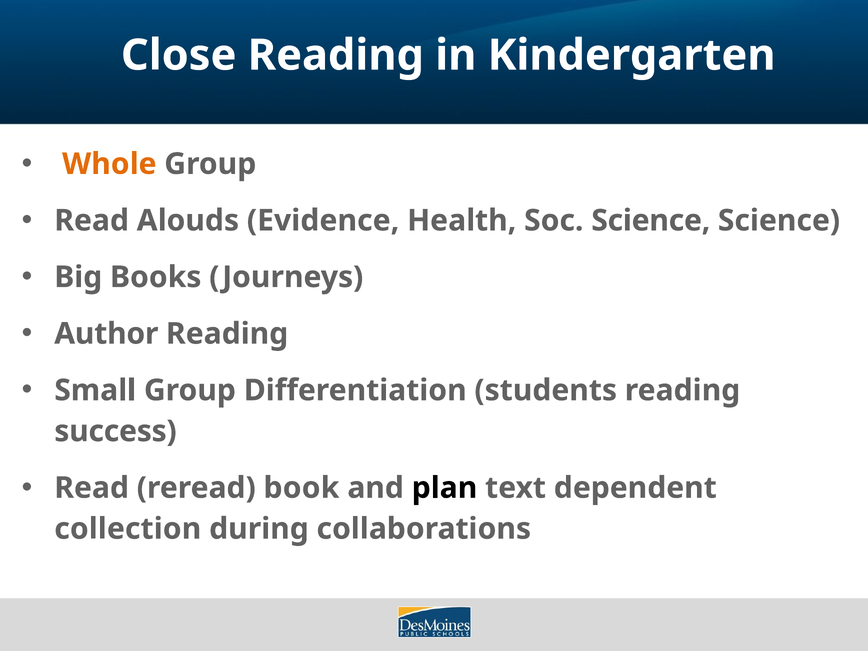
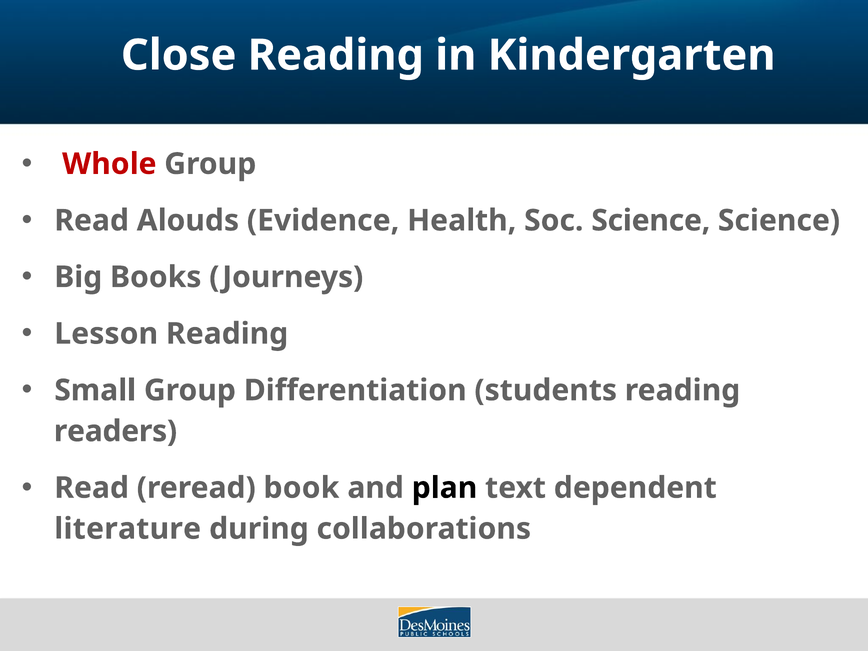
Whole colour: orange -> red
Author: Author -> Lesson
success: success -> readers
collection: collection -> literature
